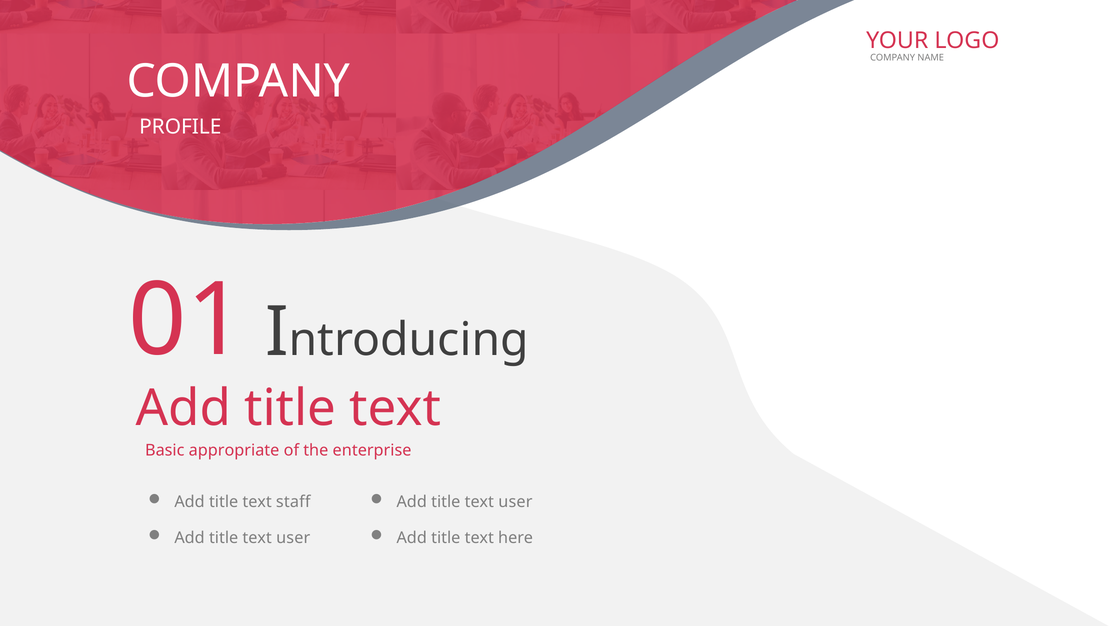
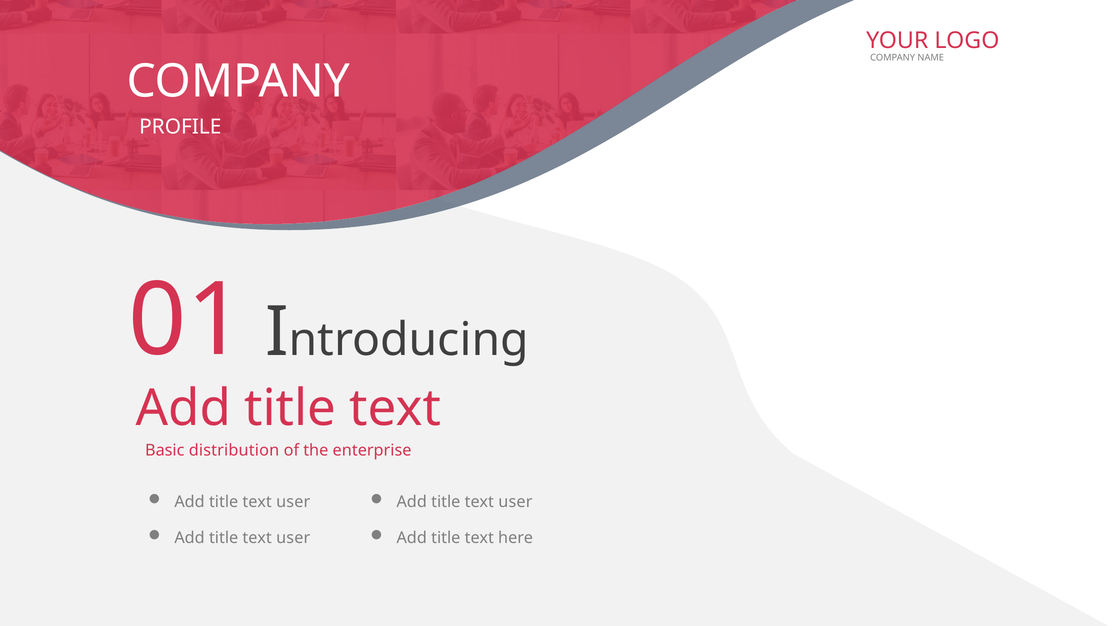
appropriate: appropriate -> distribution
staff at (293, 502): staff -> user
